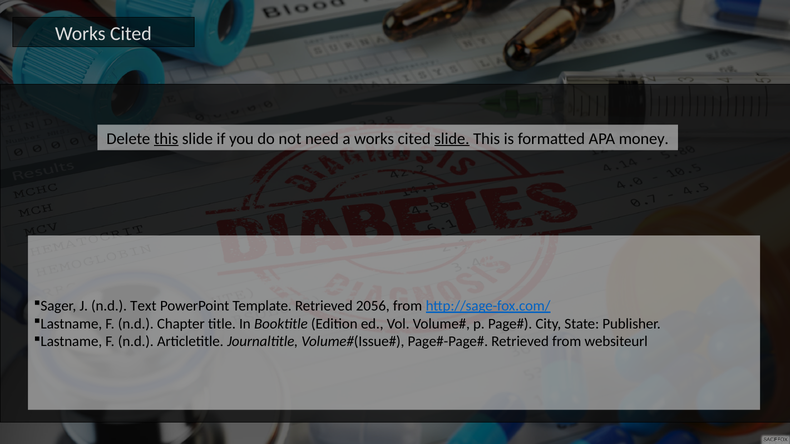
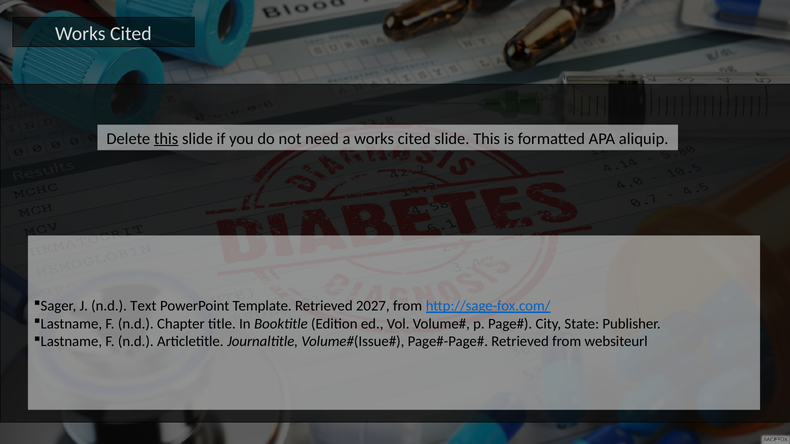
slide at (452, 139) underline: present -> none
money: money -> aliquip
2056: 2056 -> 2027
